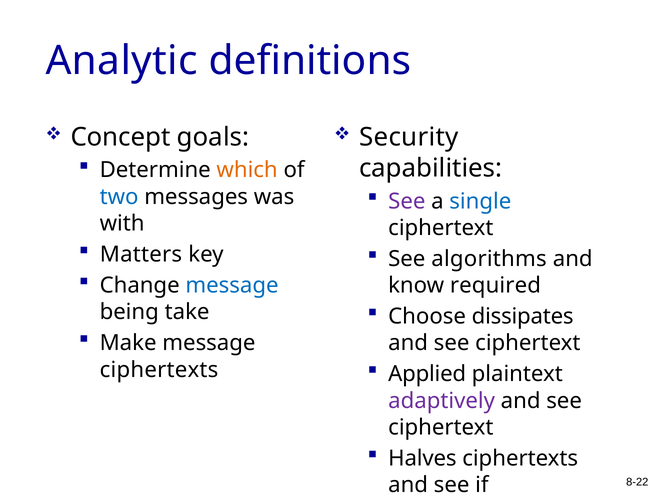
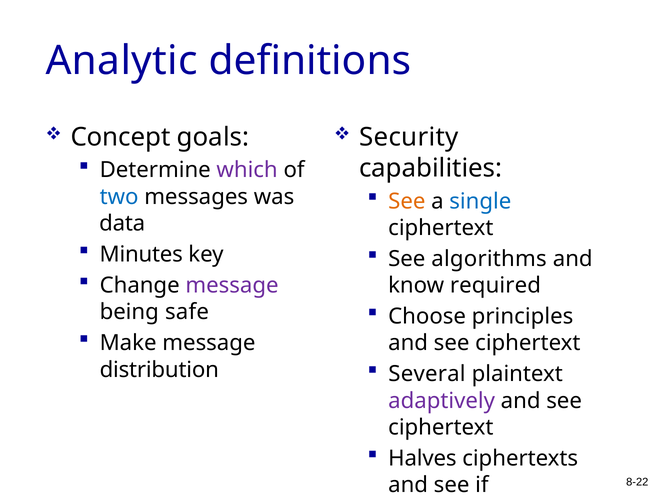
which colour: orange -> purple
See at (407, 201) colour: purple -> orange
with: with -> data
Matters: Matters -> Minutes
message at (232, 286) colour: blue -> purple
dissipates: dissipates -> principles
take: take -> safe
Applied: Applied -> Several
ciphertexts at (159, 370): ciphertexts -> distribution
